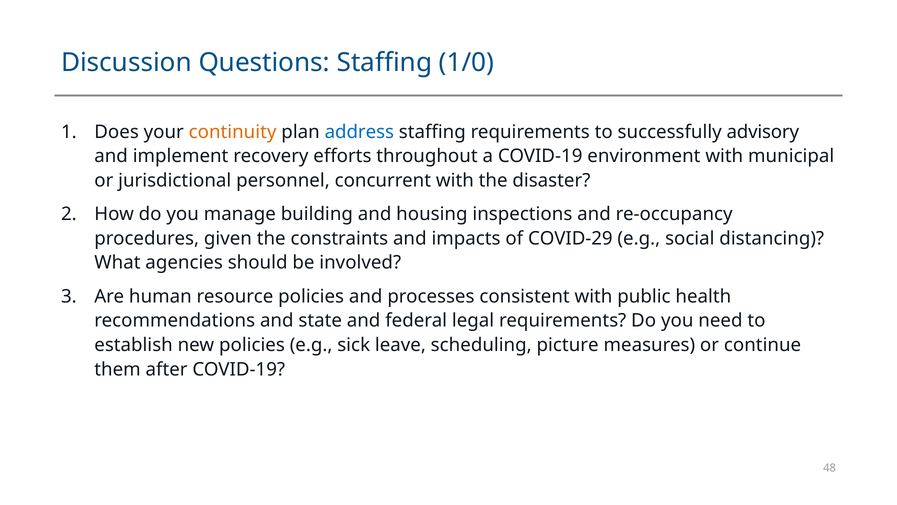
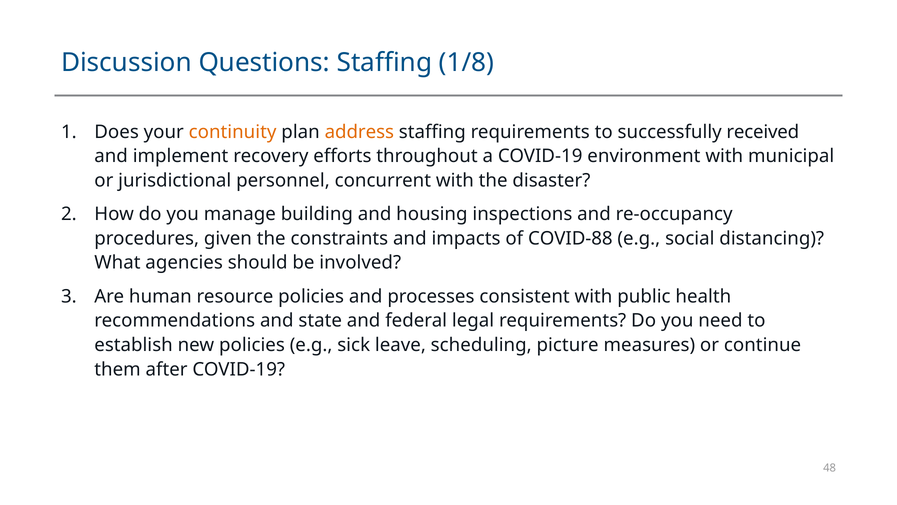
1/0: 1/0 -> 1/8
address colour: blue -> orange
advisory: advisory -> received
COVID-29: COVID-29 -> COVID-88
